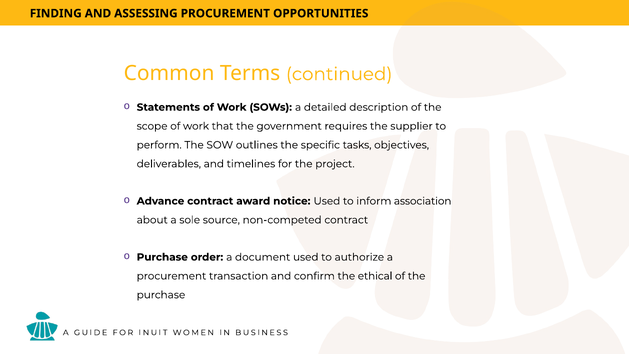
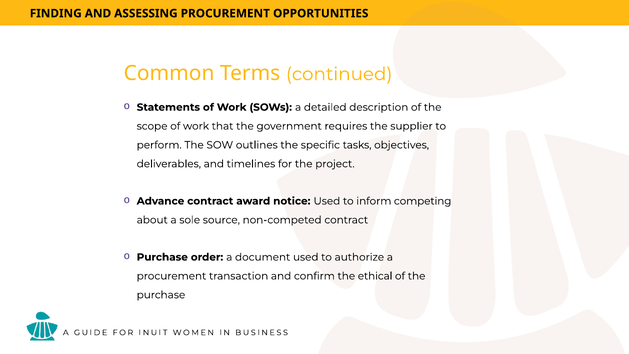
association: association -> competing
